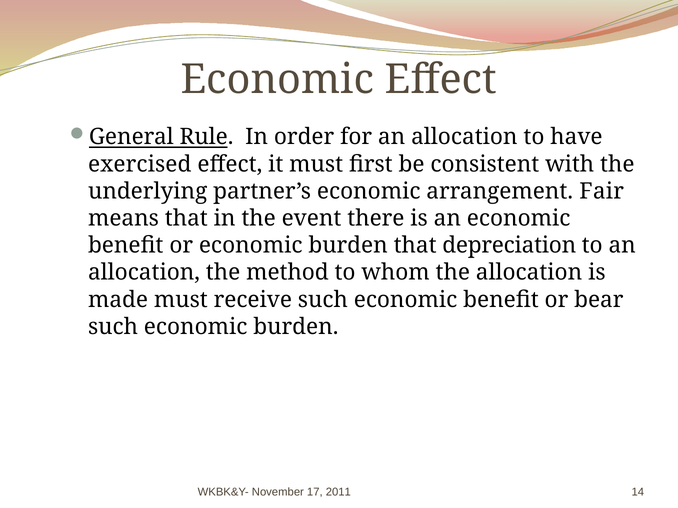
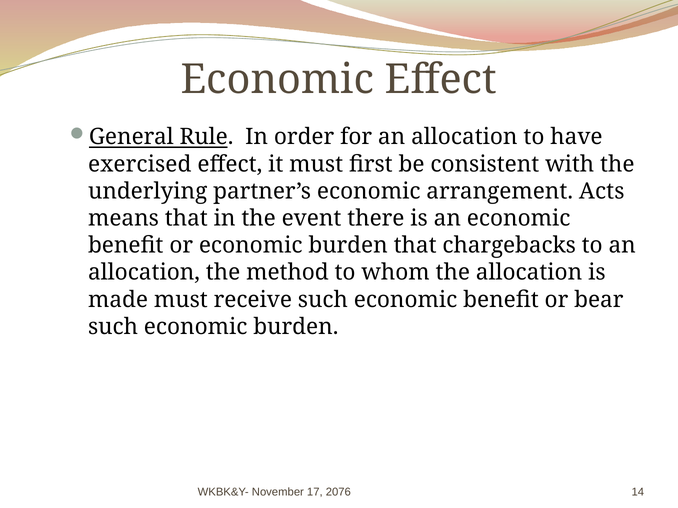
Fair: Fair -> Acts
depreciation: depreciation -> chargebacks
2011: 2011 -> 2076
